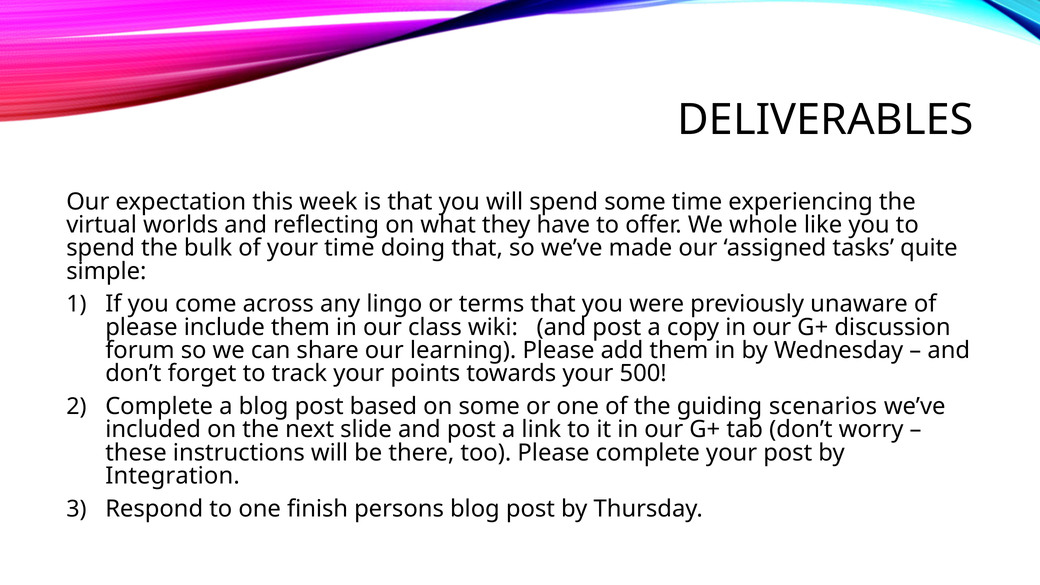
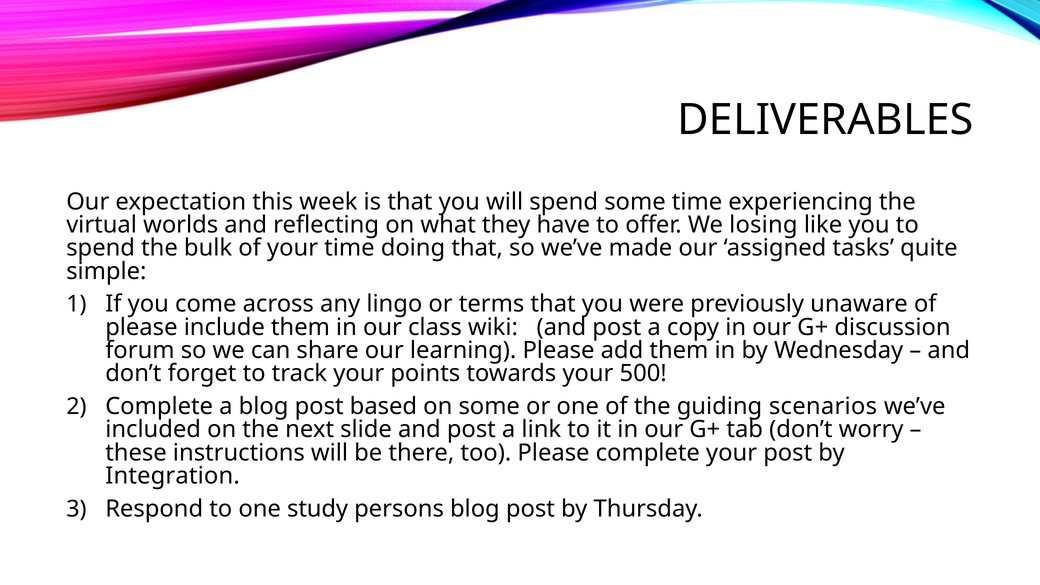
whole: whole -> losing
finish: finish -> study
